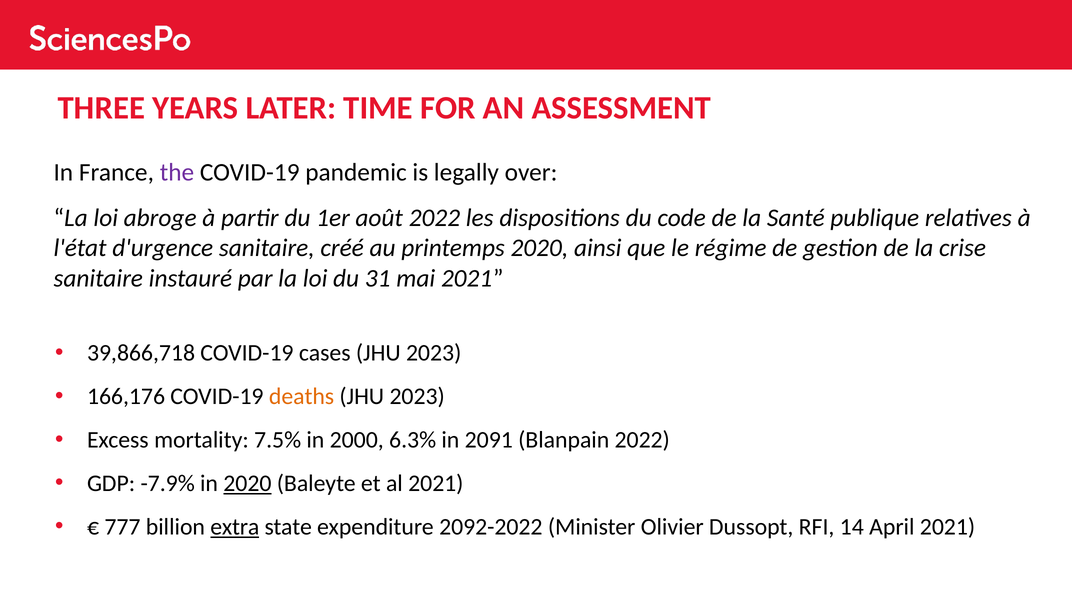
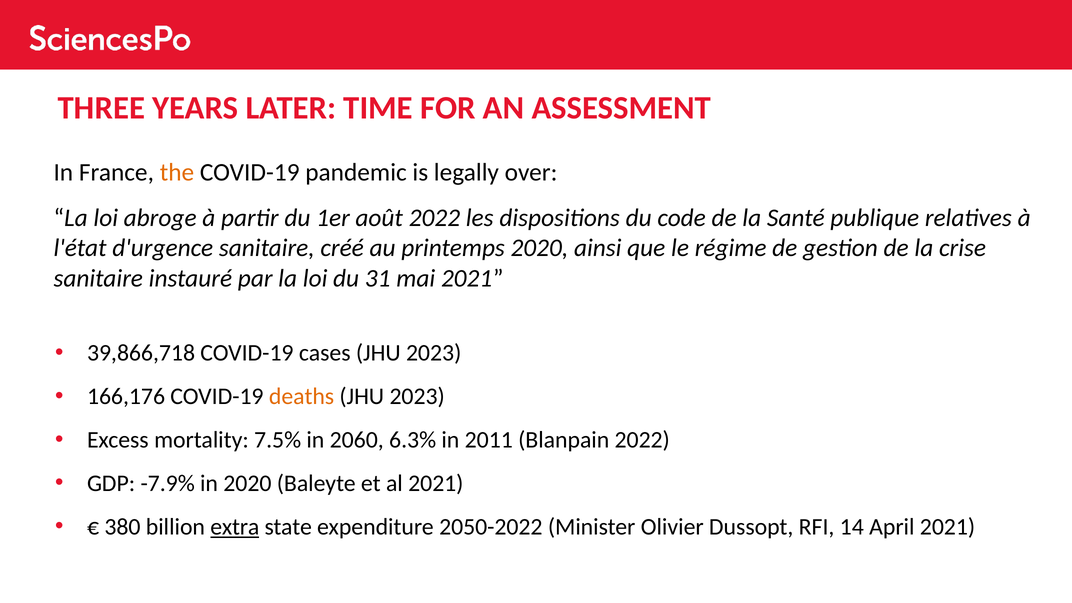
the colour: purple -> orange
2000: 2000 -> 2060
2091: 2091 -> 2011
2020 at (247, 484) underline: present -> none
777: 777 -> 380
2092-2022: 2092-2022 -> 2050-2022
